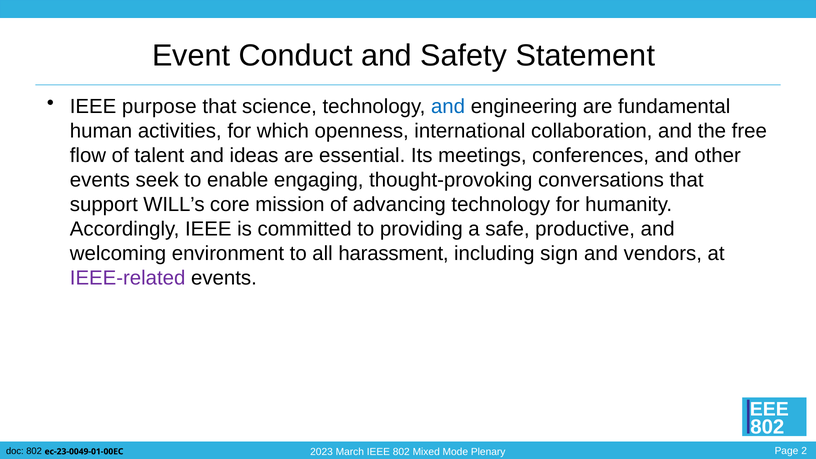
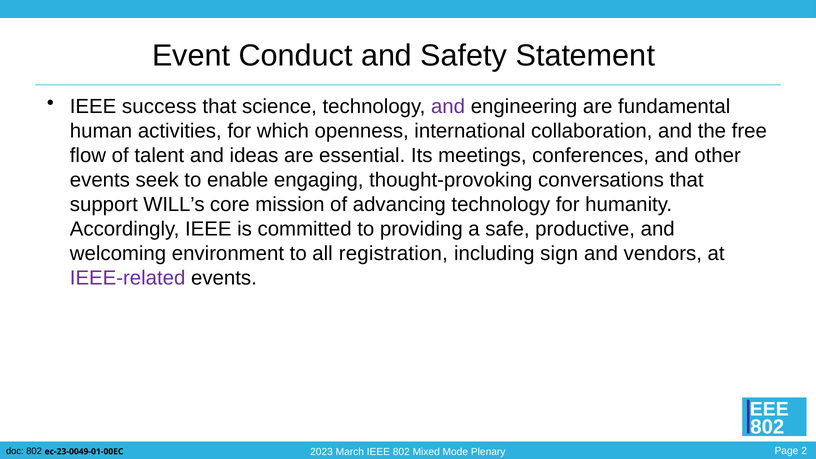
purpose: purpose -> success
and at (448, 107) colour: blue -> purple
harassment: harassment -> registration
